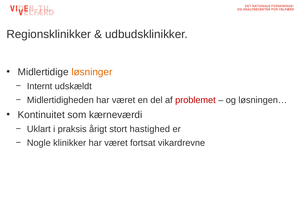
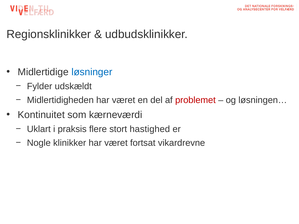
løsninger colour: orange -> blue
Internt: Internt -> Fylder
årigt: årigt -> flere
